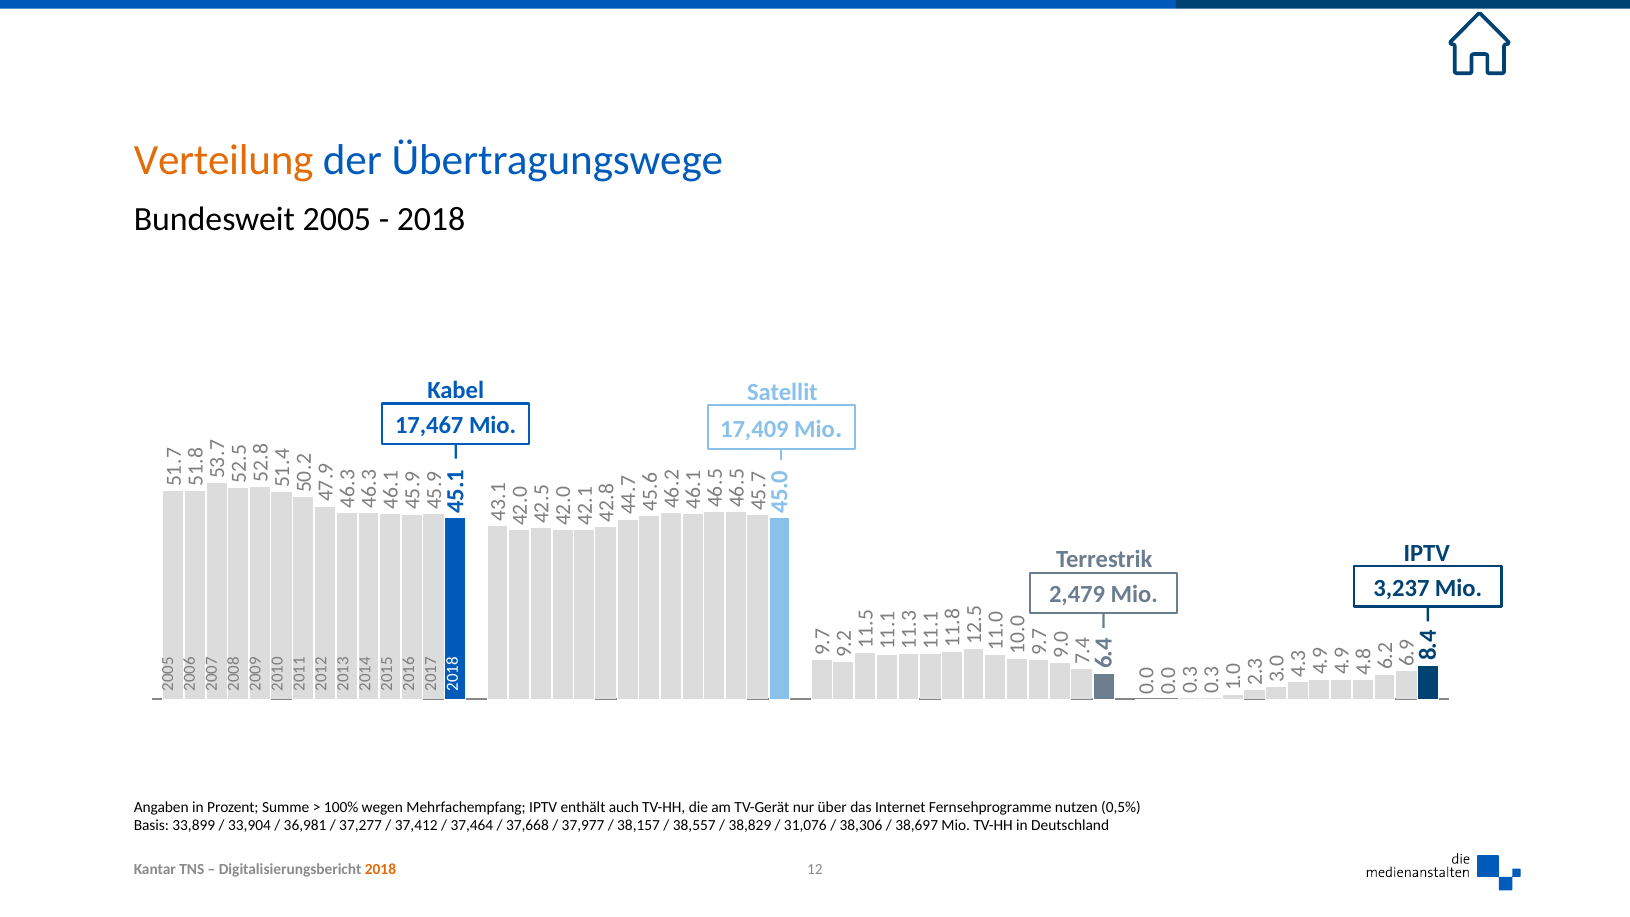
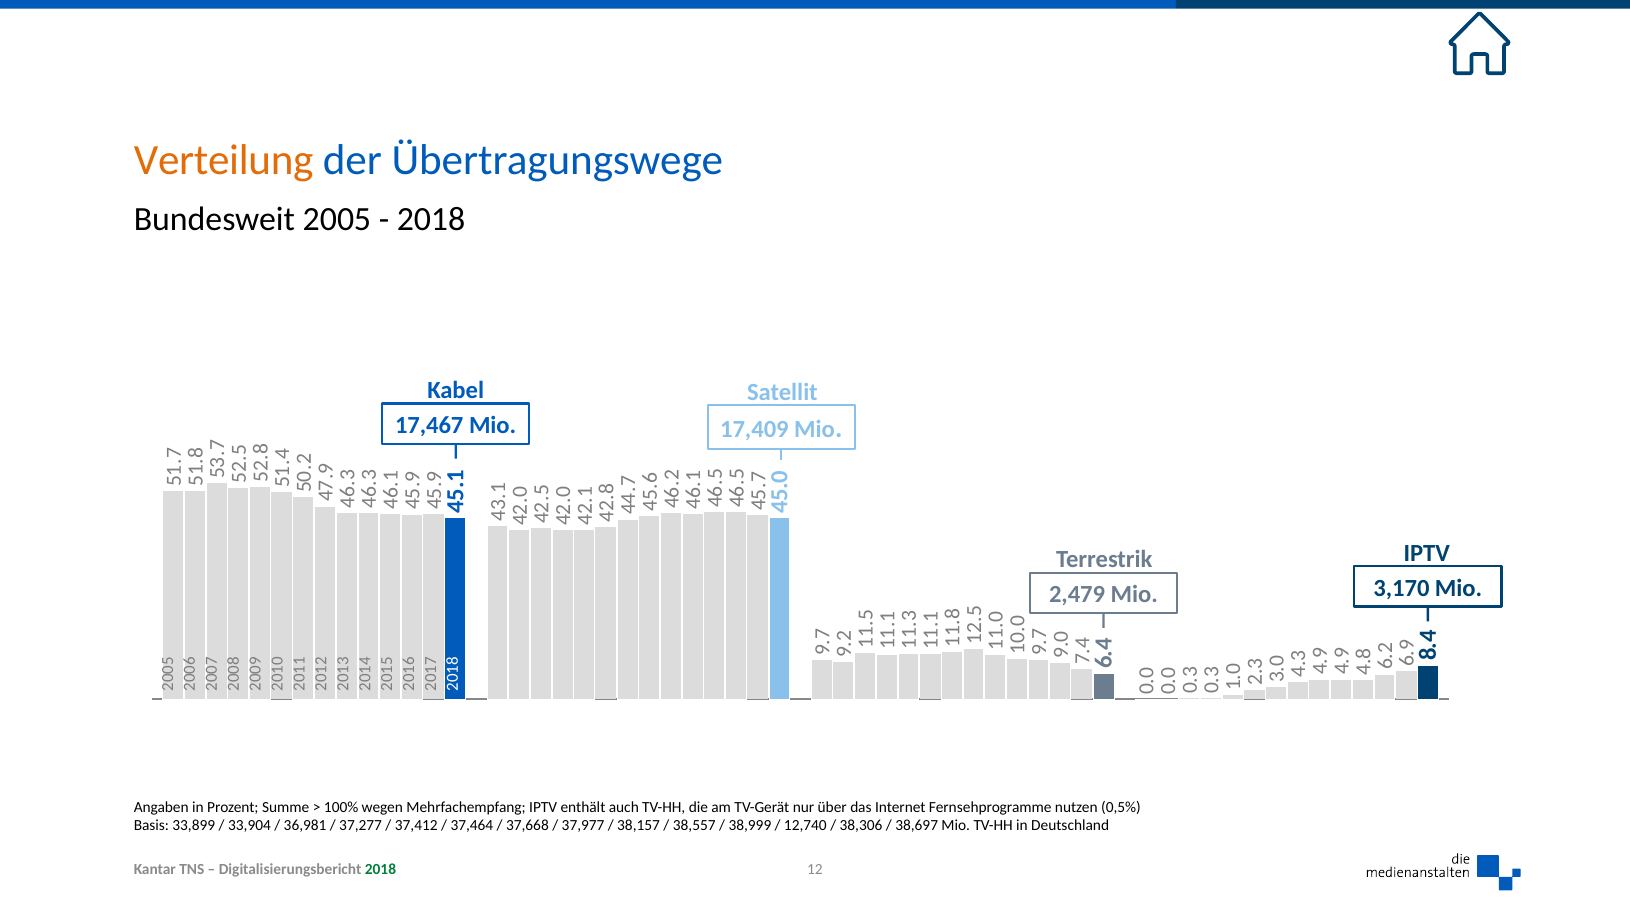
3,237: 3,237 -> 3,170
38,829: 38,829 -> 38,999
31,076: 31,076 -> 12,740
2018 at (380, 869) colour: orange -> green
